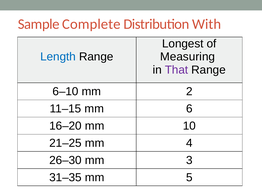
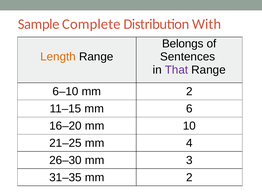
Longest: Longest -> Belongs
Length colour: blue -> orange
Measuring: Measuring -> Sentences
31–35 mm 5: 5 -> 2
